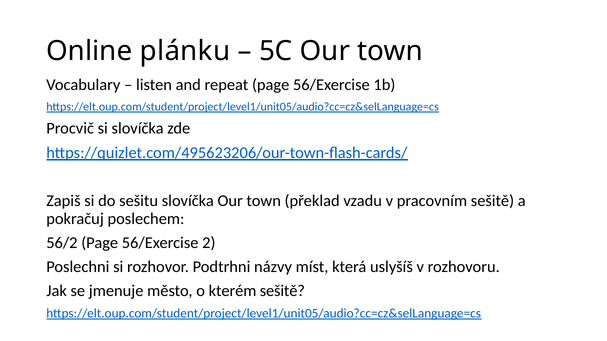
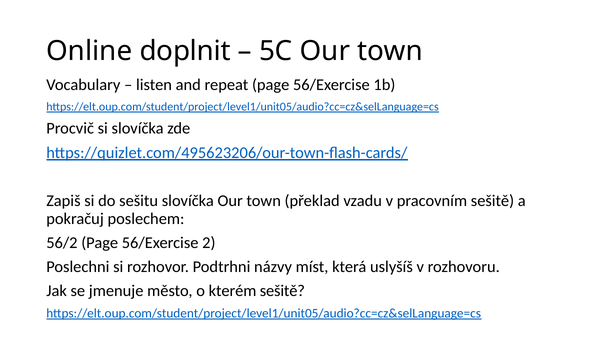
plánku: plánku -> doplnit
